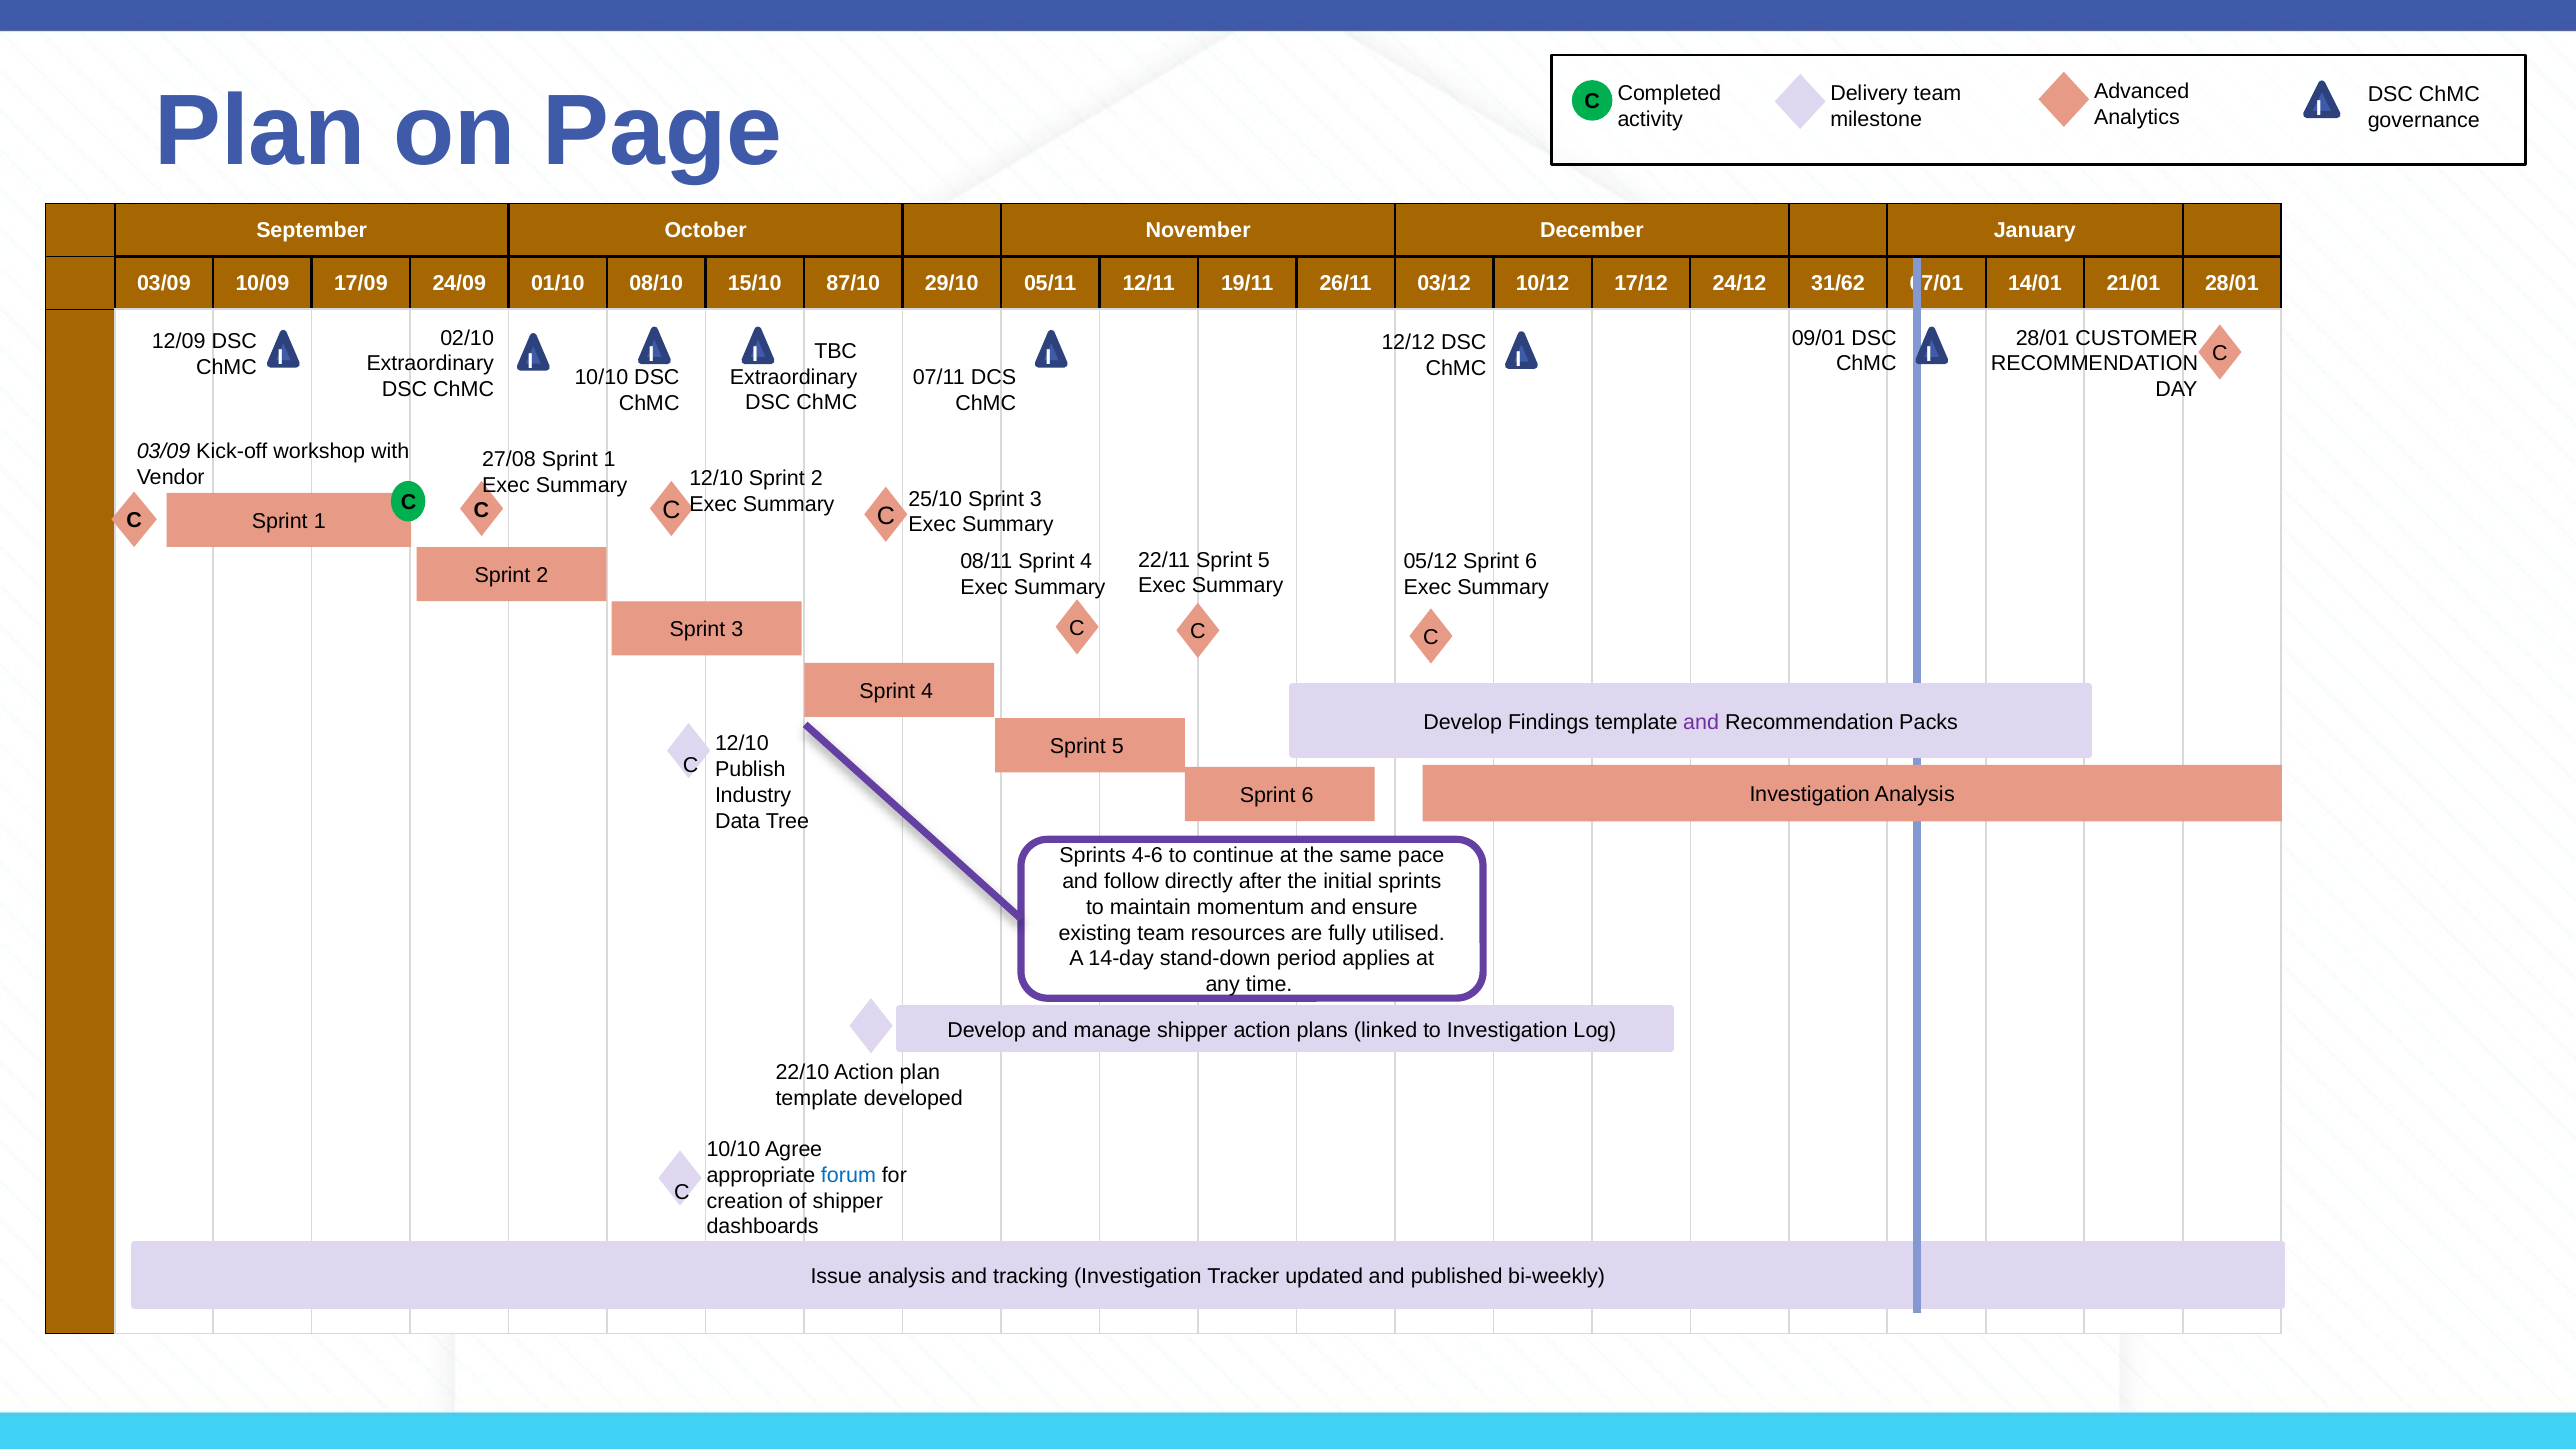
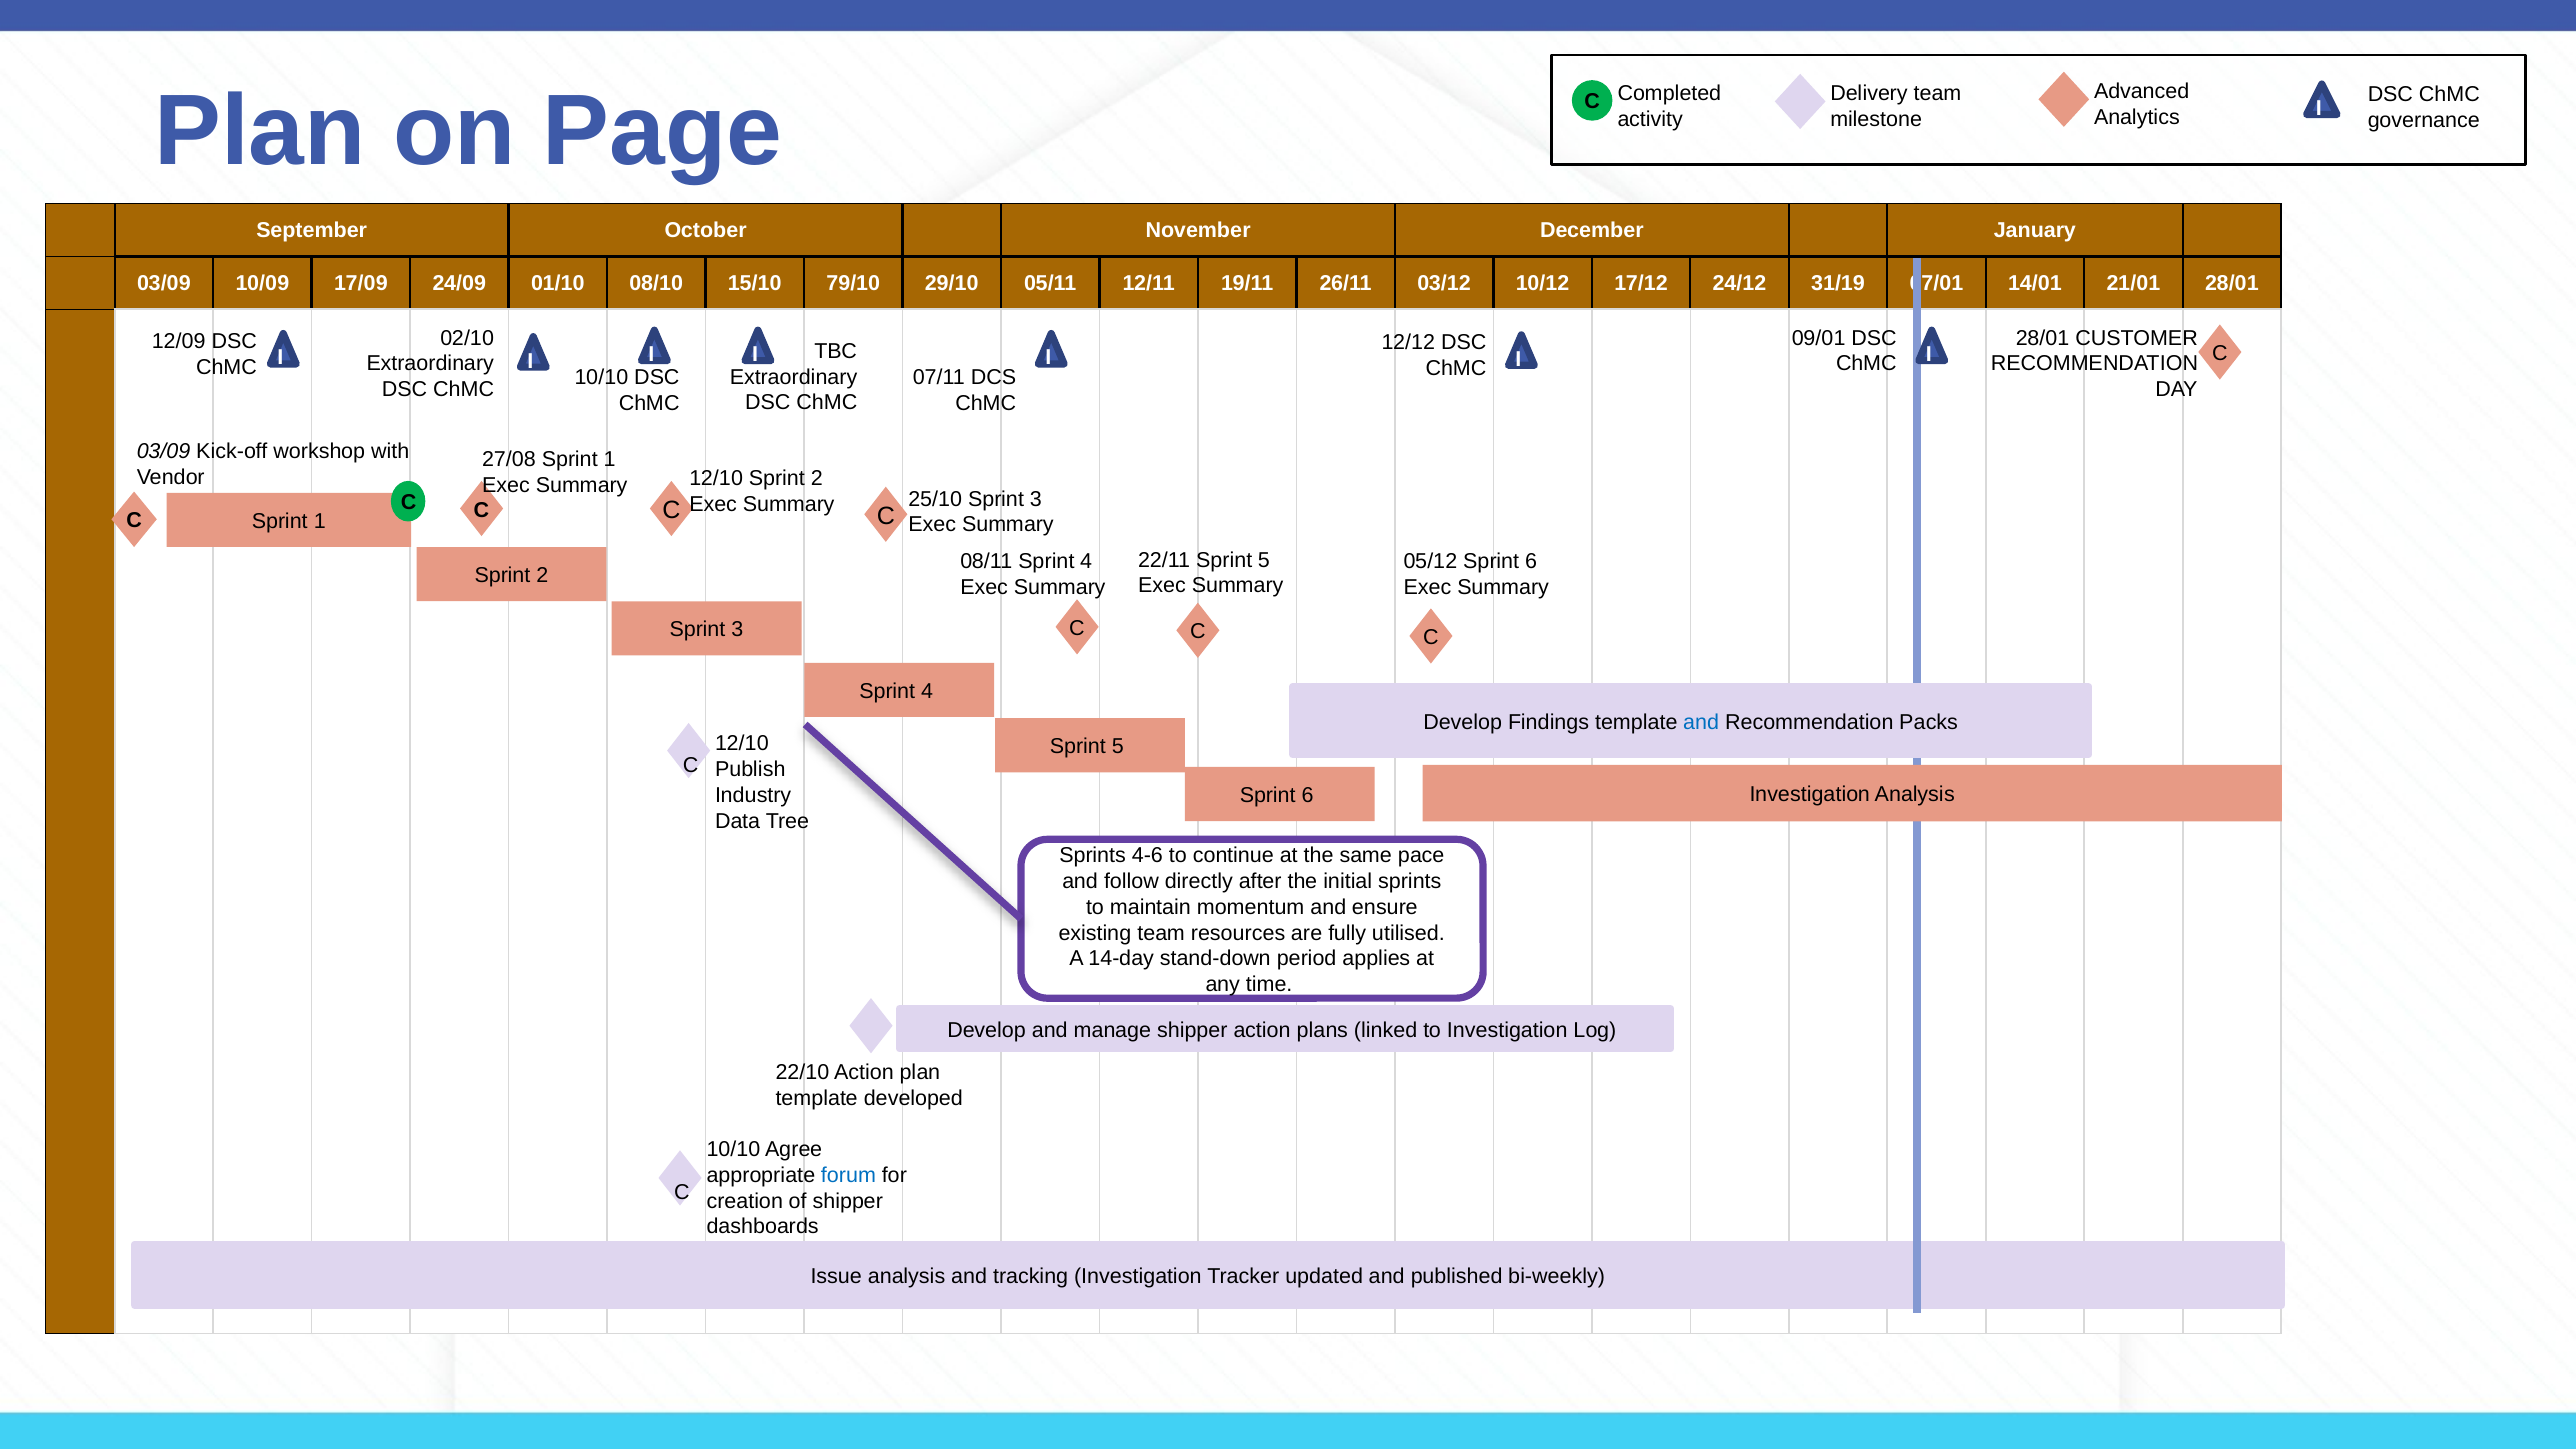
87/10: 87/10 -> 79/10
31/62: 31/62 -> 31/19
and at (1701, 722) colour: purple -> blue
